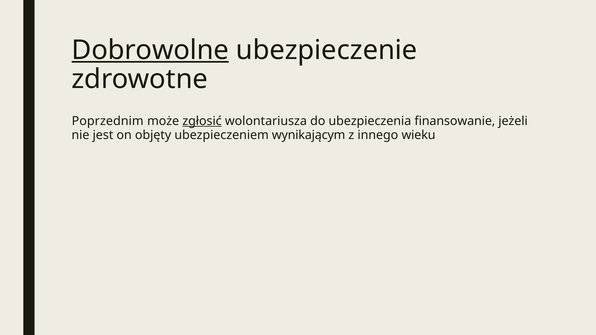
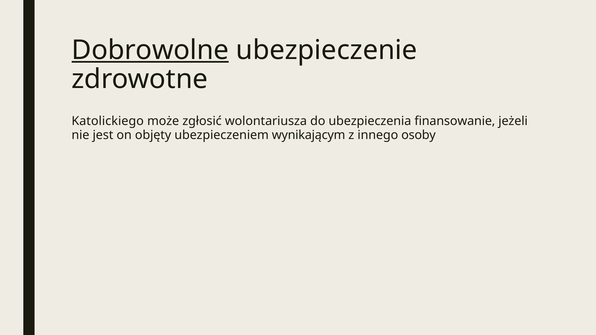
Poprzednim: Poprzednim -> Katolickiego
zgłosić underline: present -> none
wieku: wieku -> osoby
